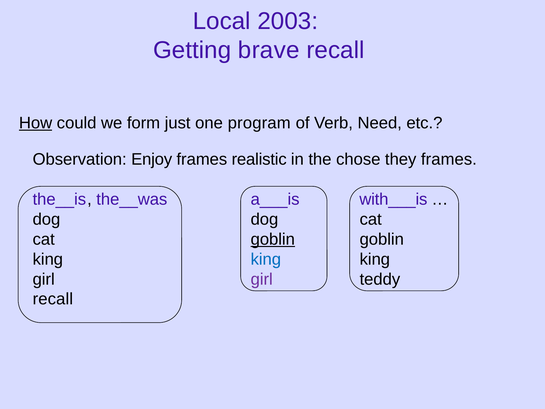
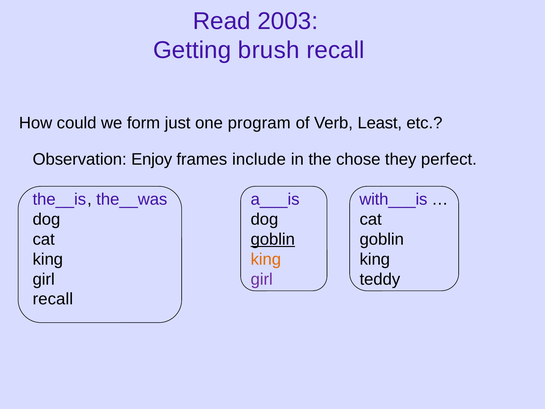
Local: Local -> Read
brave: brave -> brush
How underline: present -> none
Need: Need -> Least
realistic: realistic -> include
they frames: frames -> perfect
king at (266, 259) colour: blue -> orange
